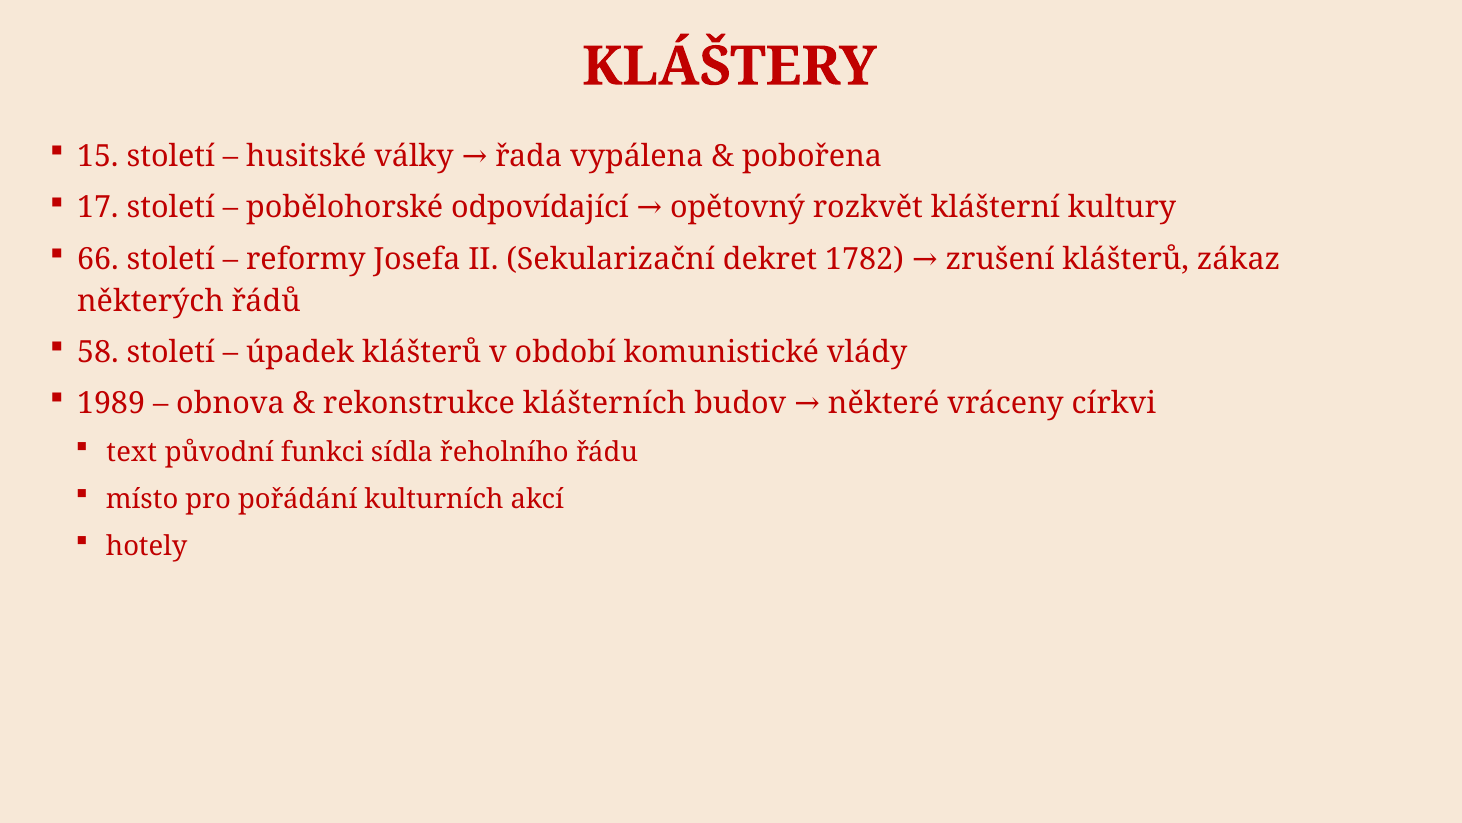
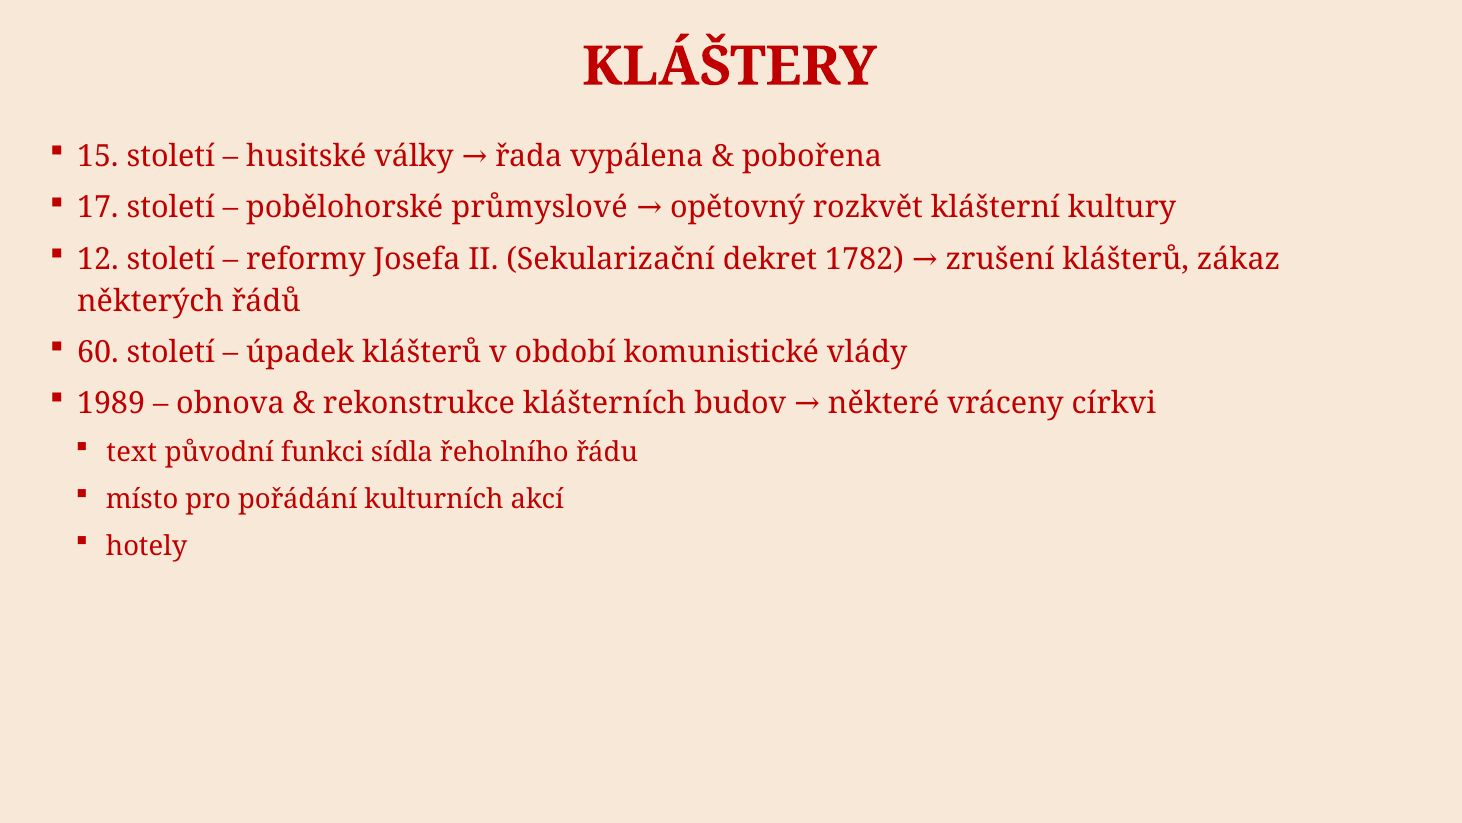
odpovídající: odpovídající -> průmyslové
66: 66 -> 12
58: 58 -> 60
